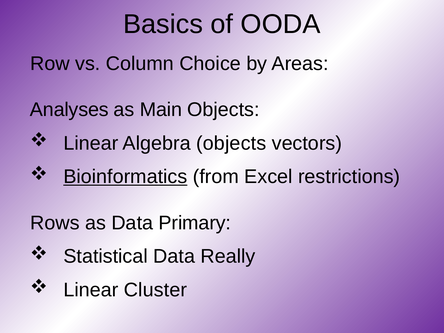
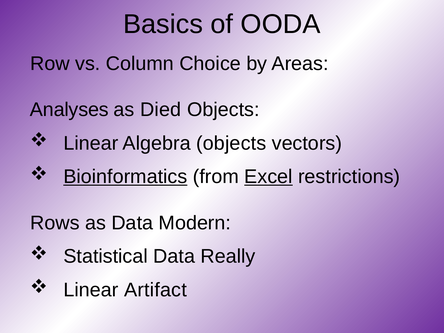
Main: Main -> Died
Excel underline: none -> present
Primary: Primary -> Modern
Cluster: Cluster -> Artifact
